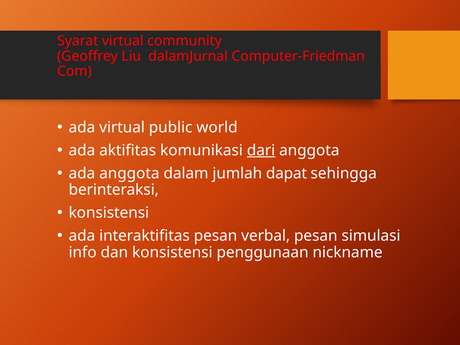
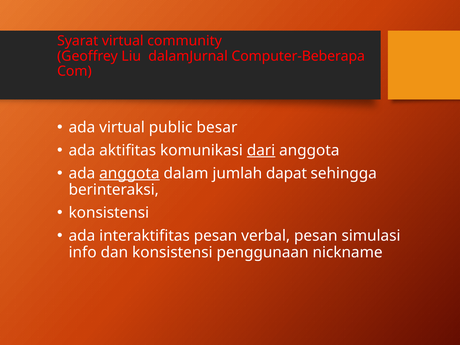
Computer-Friedman: Computer-Friedman -> Computer-Beberapa
world: world -> besar
anggota at (129, 173) underline: none -> present
